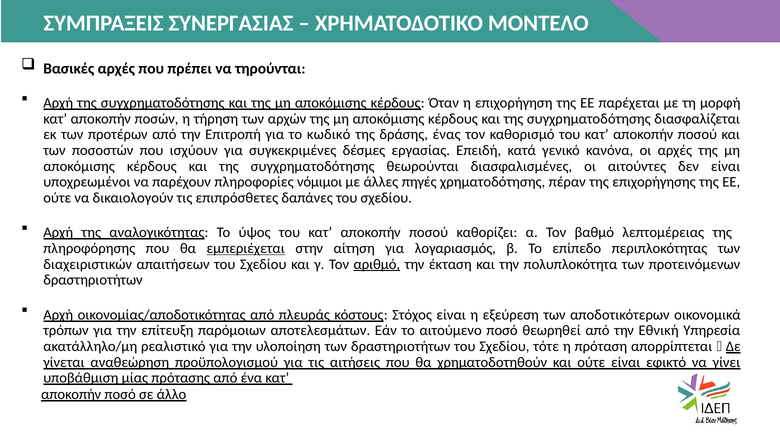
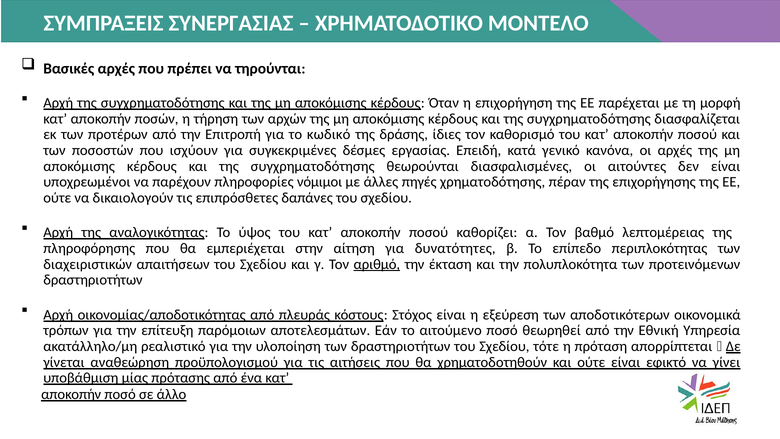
ένας: ένας -> ίδιες
εμπεριέχεται underline: present -> none
λογαριασμός: λογαριασμός -> δυνατότητες
